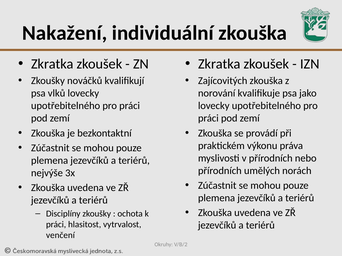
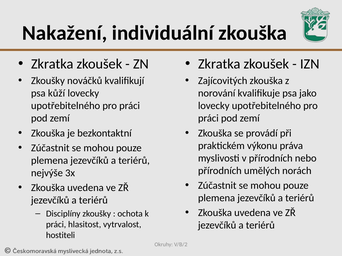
vlků: vlků -> kůží
venčení: venčení -> hostiteli
